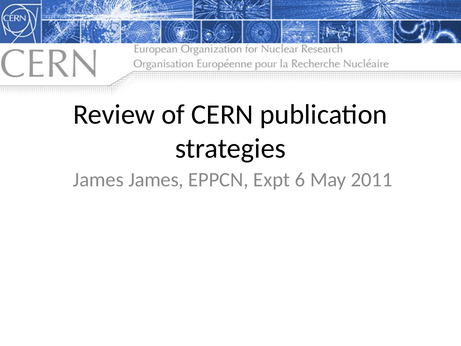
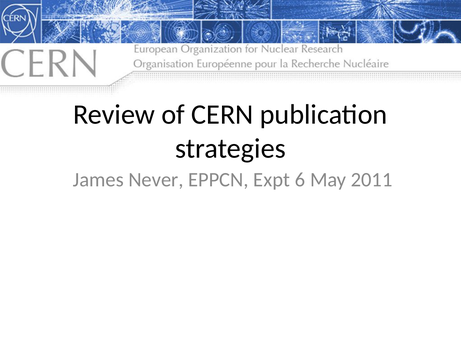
James James: James -> Never
